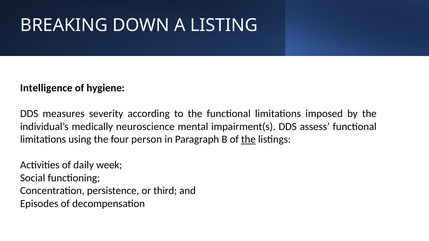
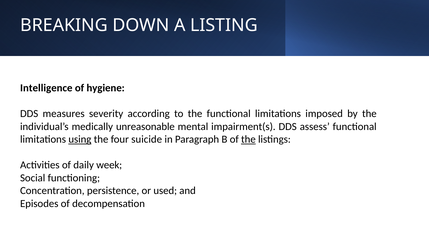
neuroscience: neuroscience -> unreasonable
using underline: none -> present
person: person -> suicide
third: third -> used
